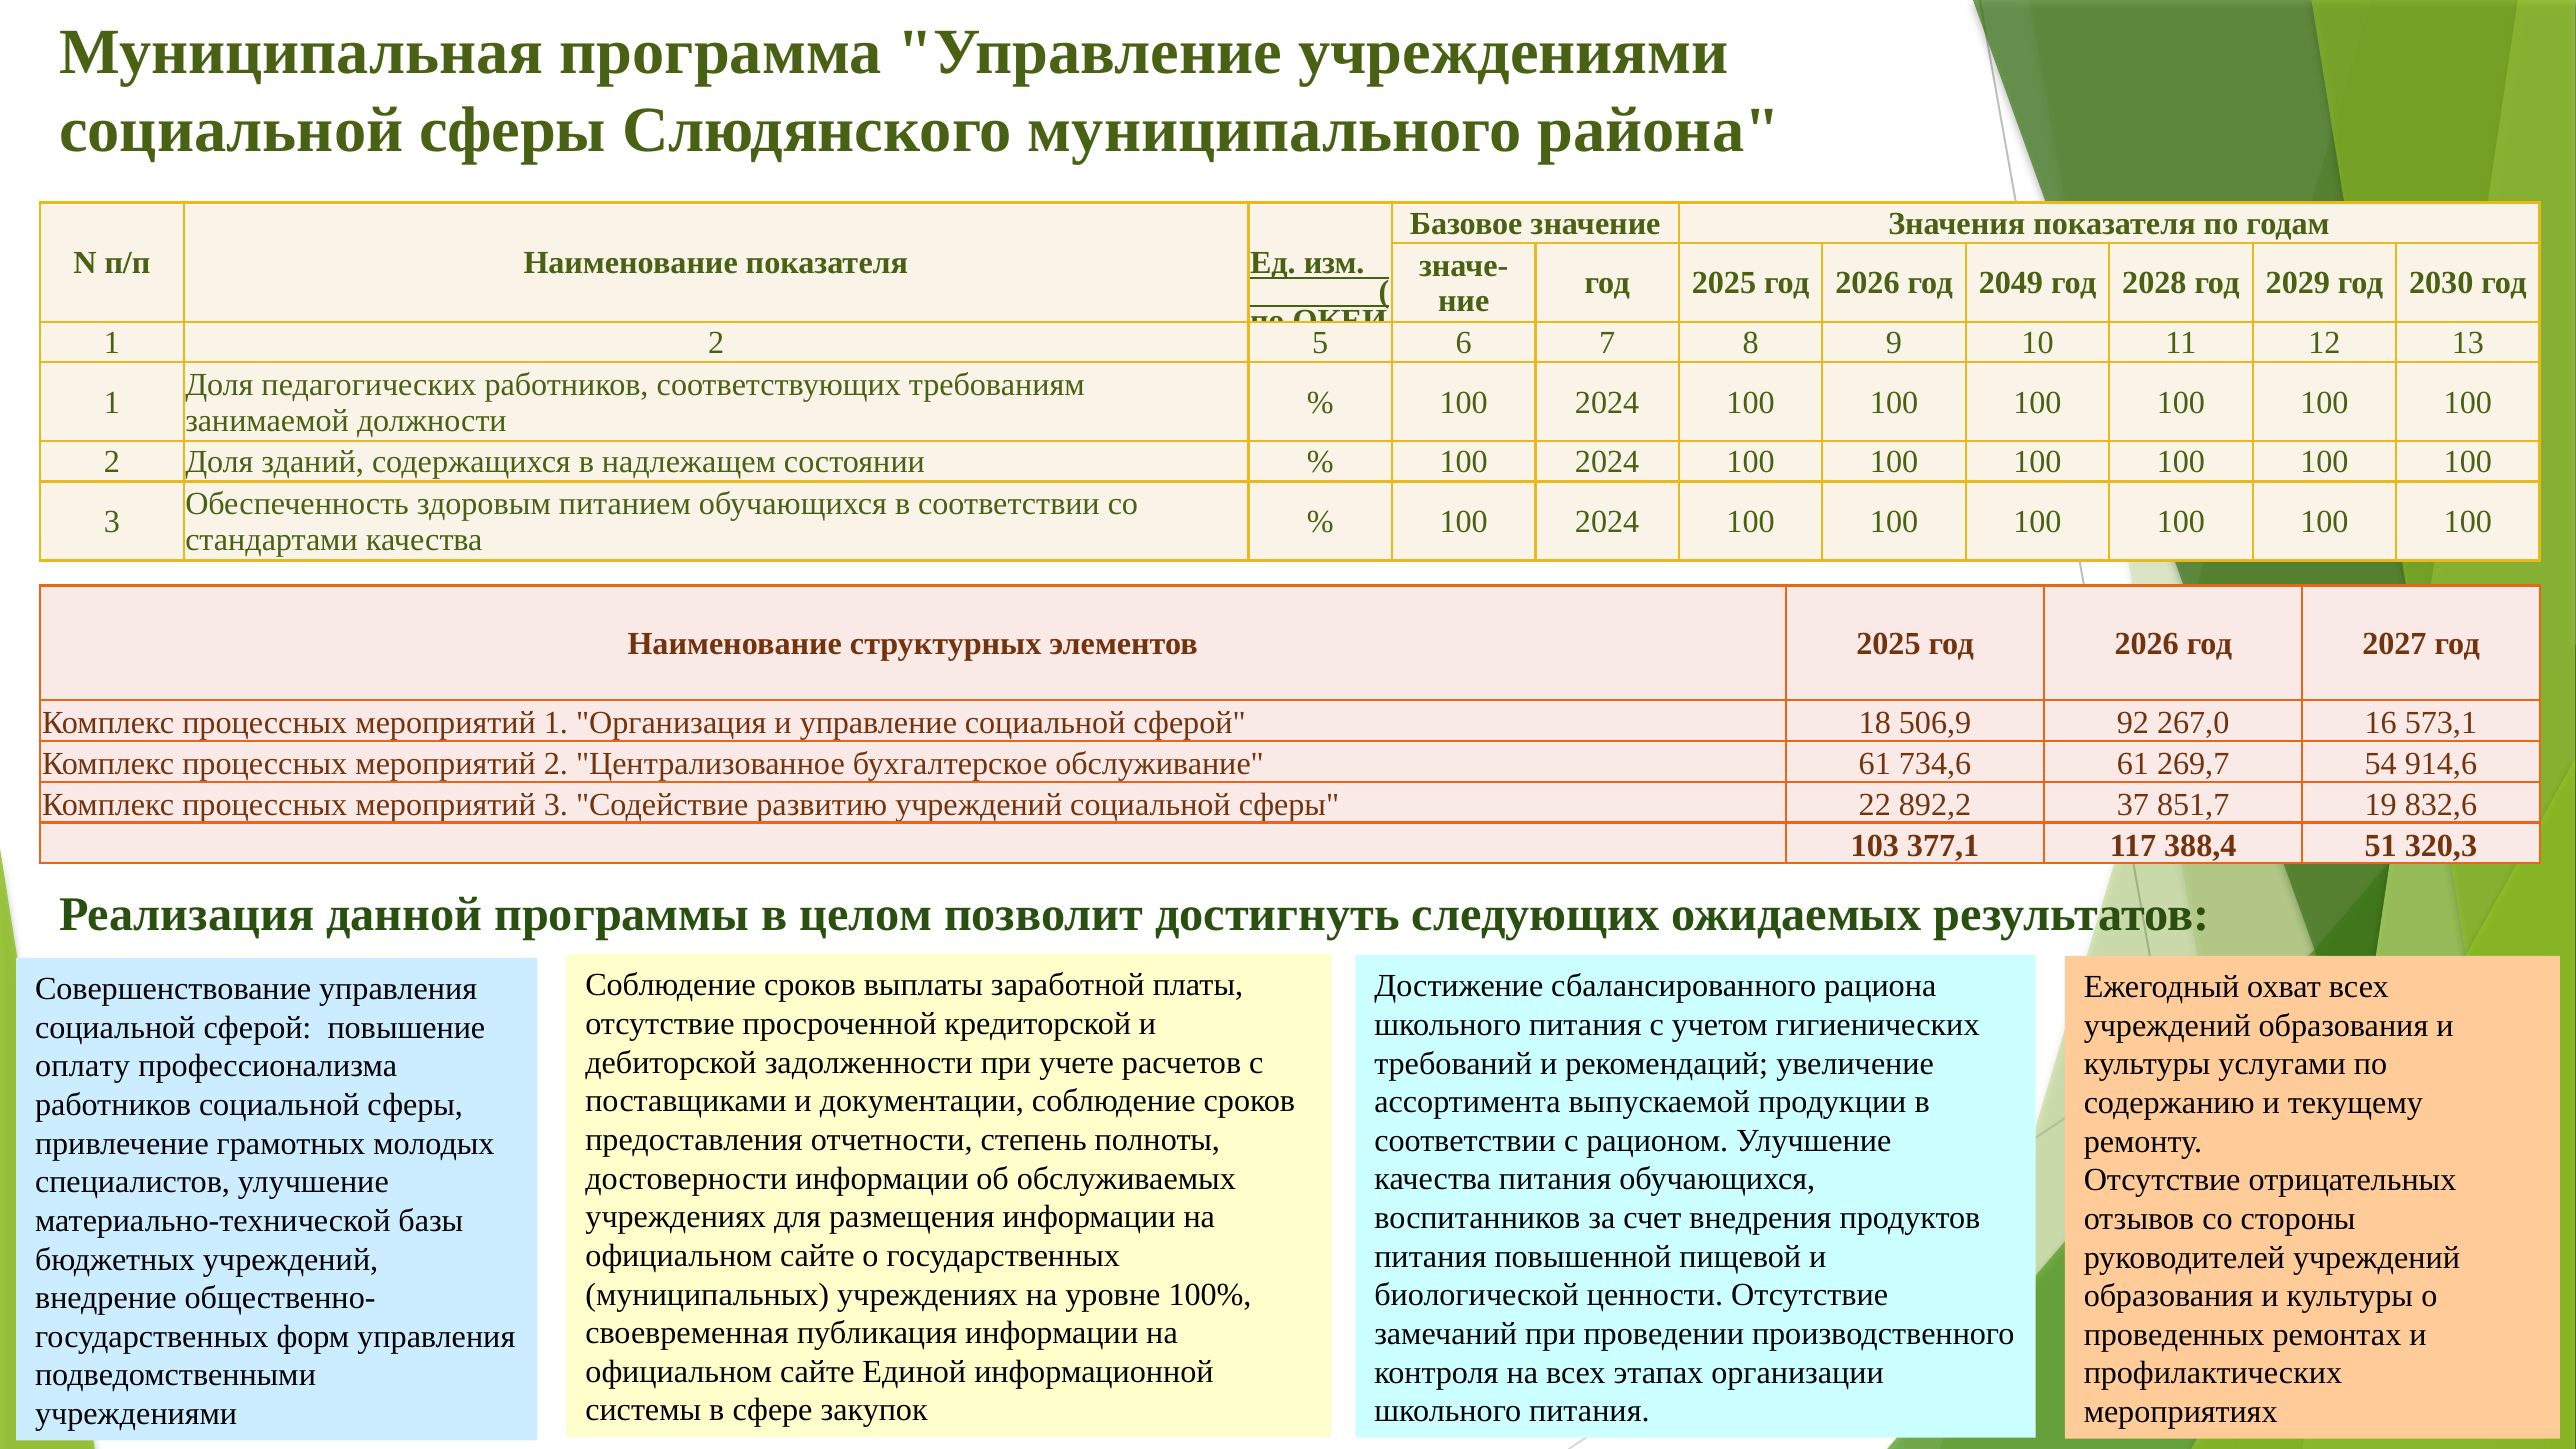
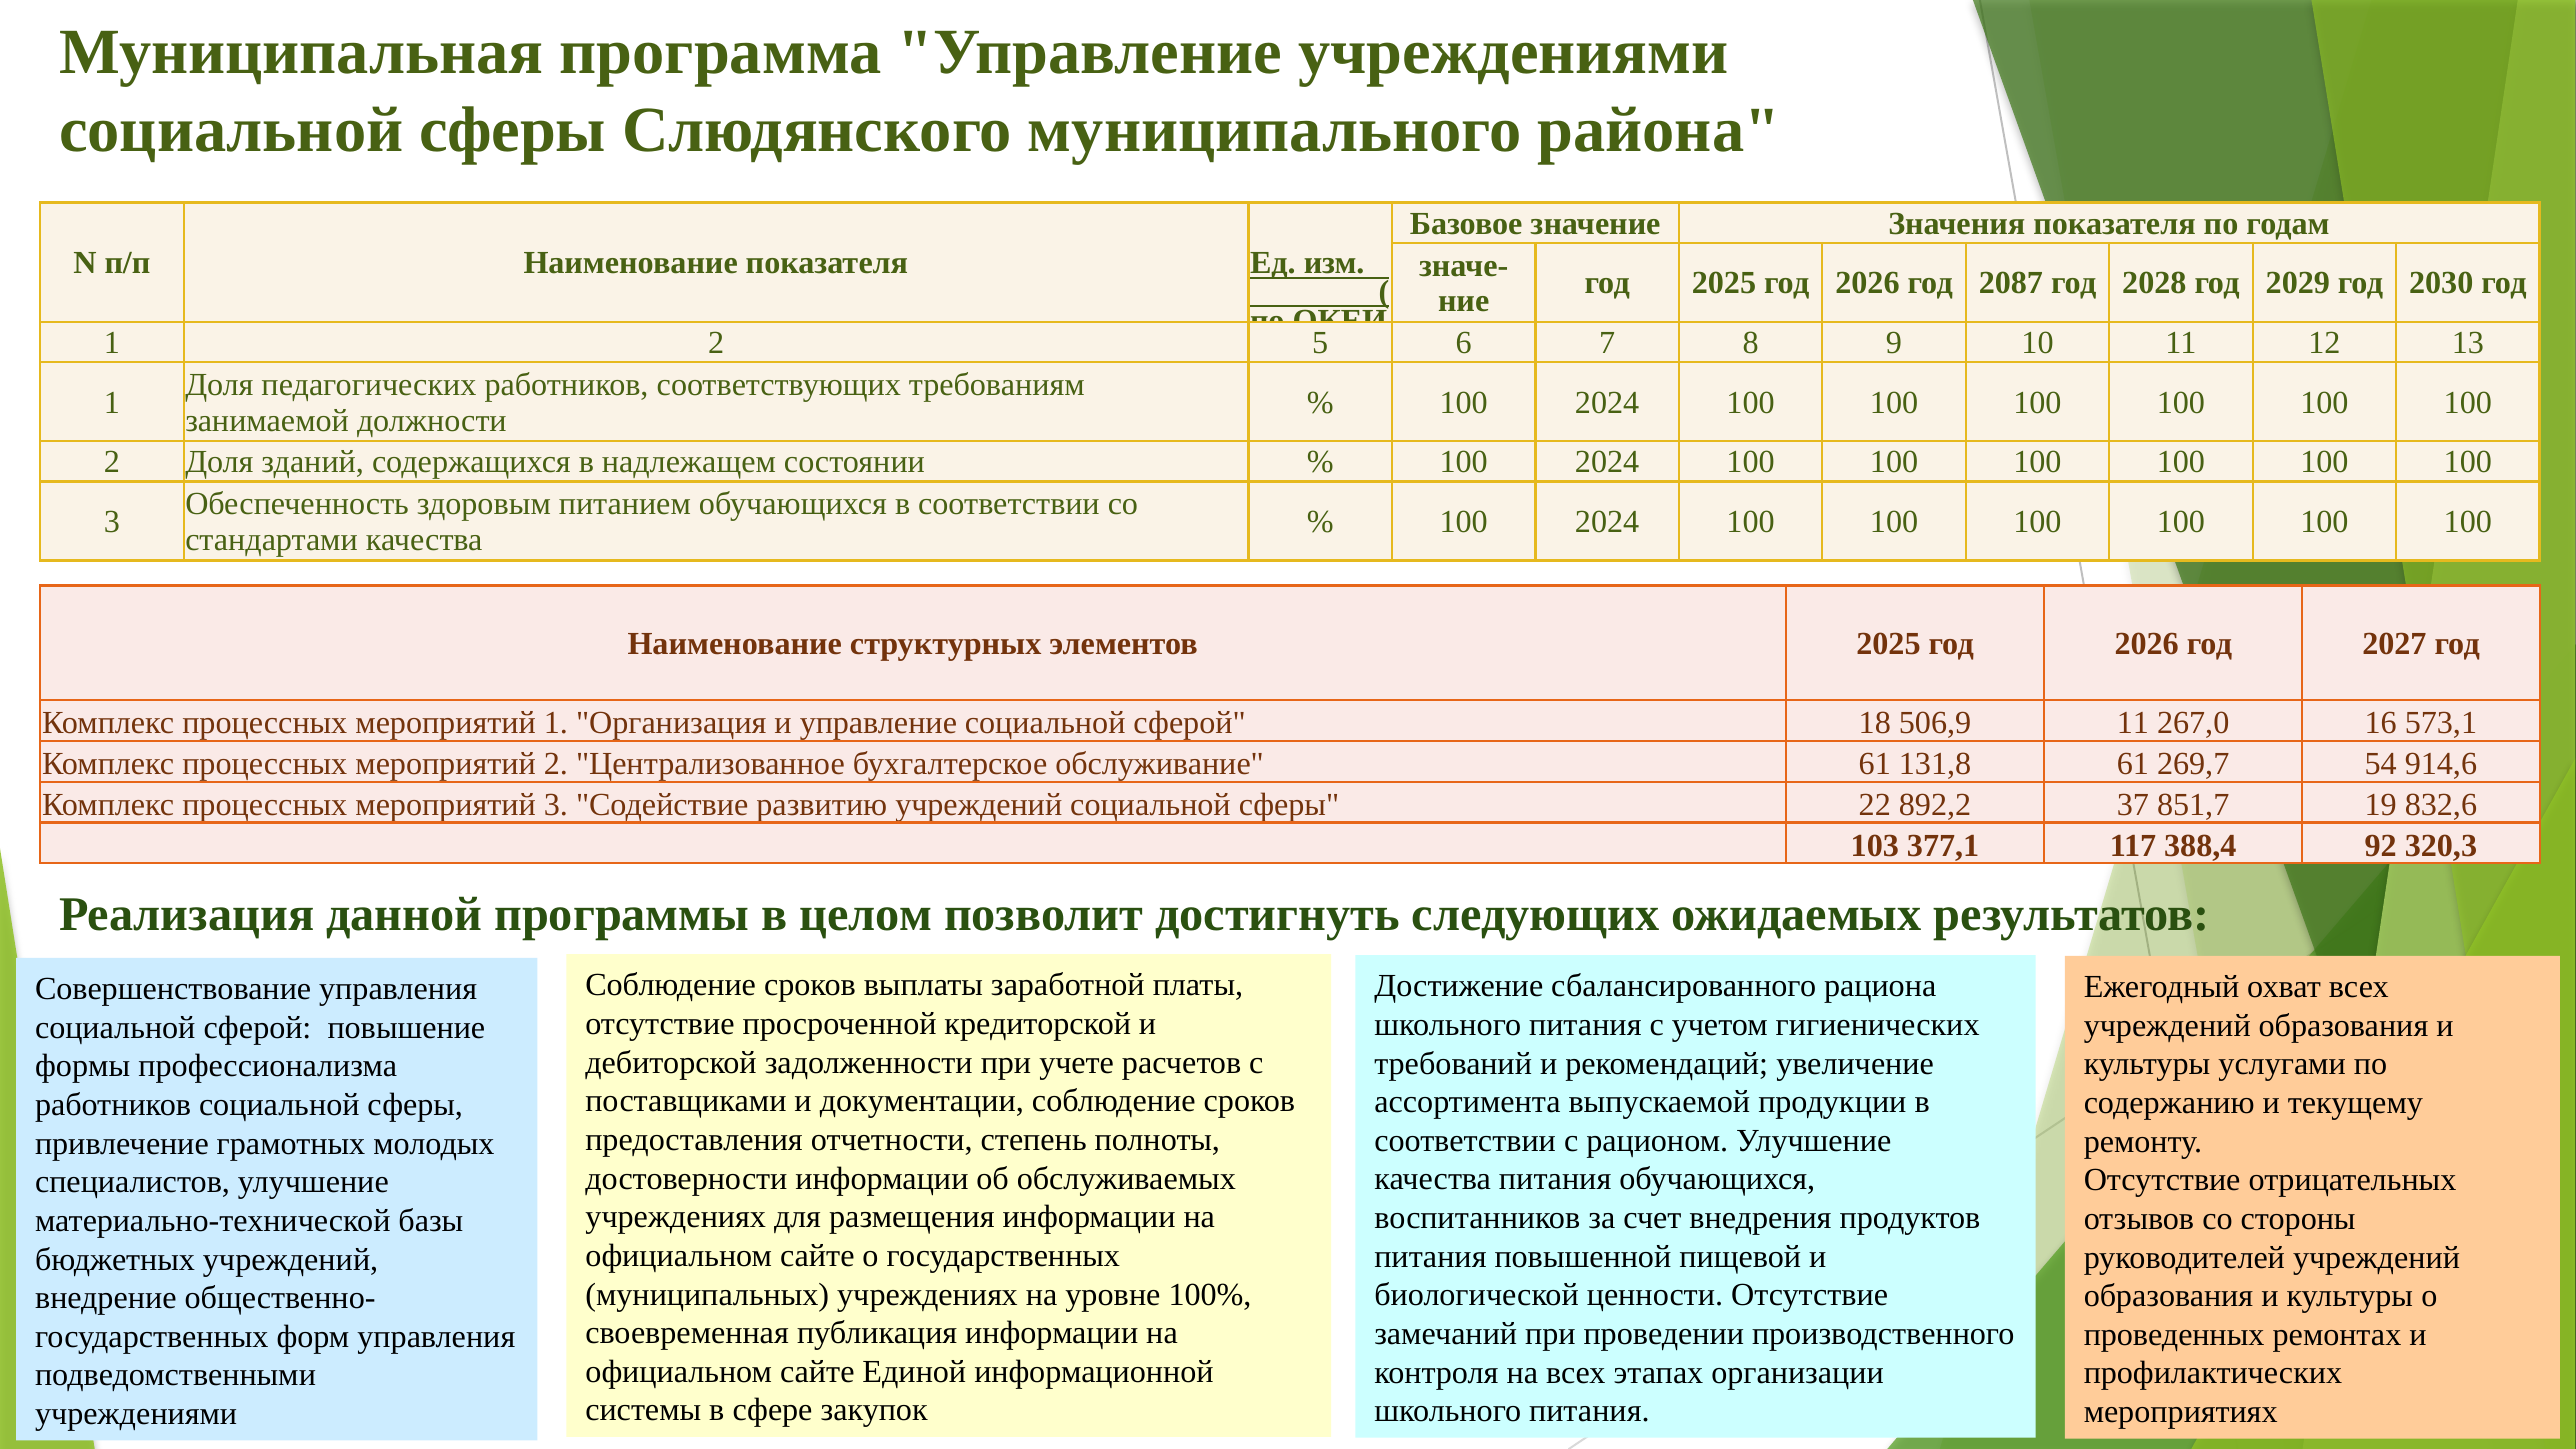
2049: 2049 -> 2087
506,9 92: 92 -> 11
734,6: 734,6 -> 131,8
51: 51 -> 92
оплату: оплату -> формы
